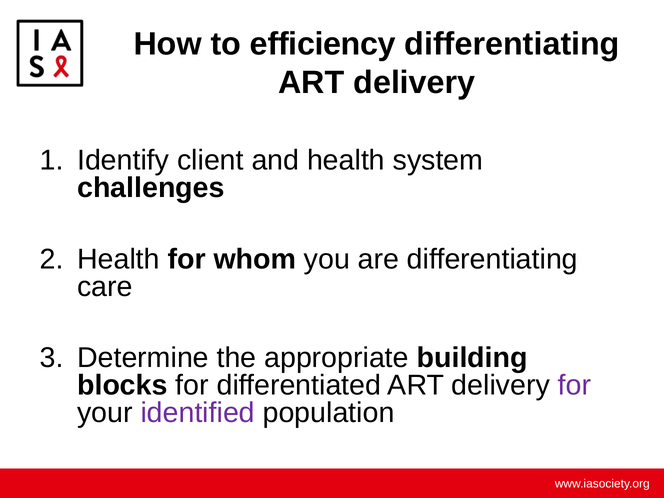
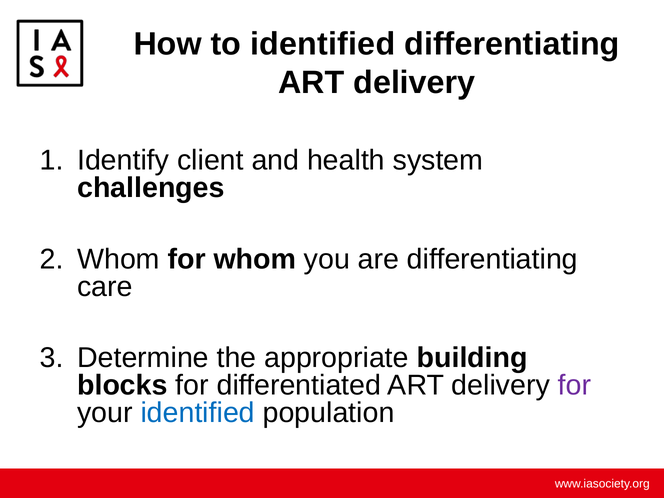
to efficiency: efficiency -> identified
Health at (118, 259): Health -> Whom
identified at (198, 413) colour: purple -> blue
